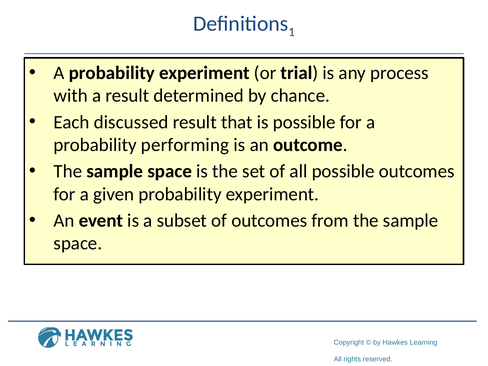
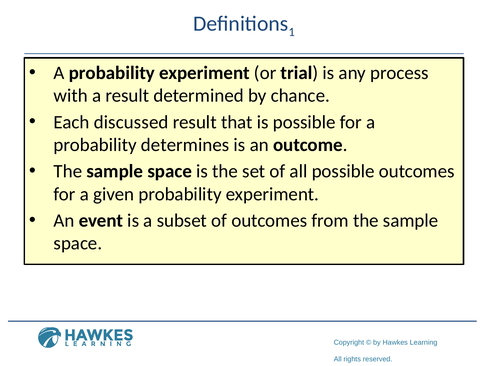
performing: performing -> determines
